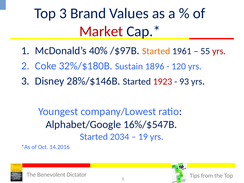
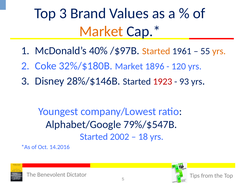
Market at (101, 31) colour: red -> orange
yrs at (219, 51) colour: red -> orange
32%/$180B Sustain: Sustain -> Market
16%/$547B: 16%/$547B -> 79%/$547B
2034: 2034 -> 2002
19: 19 -> 18
